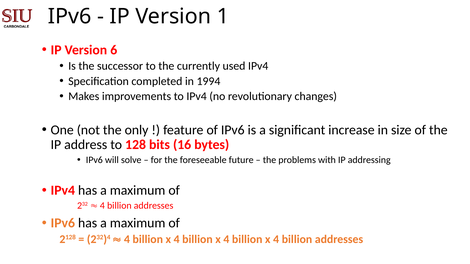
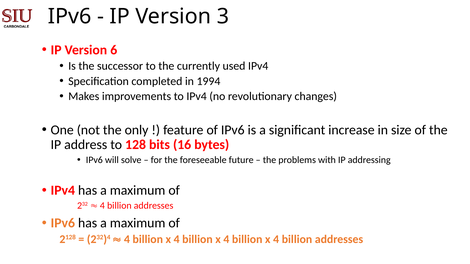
1: 1 -> 3
